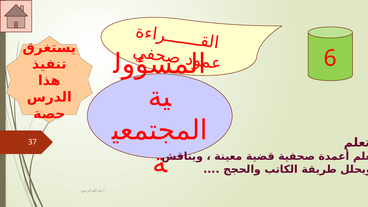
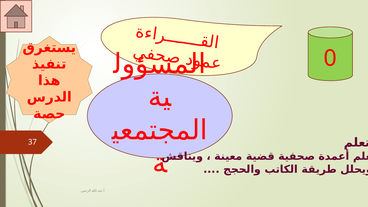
6: 6 -> 0
